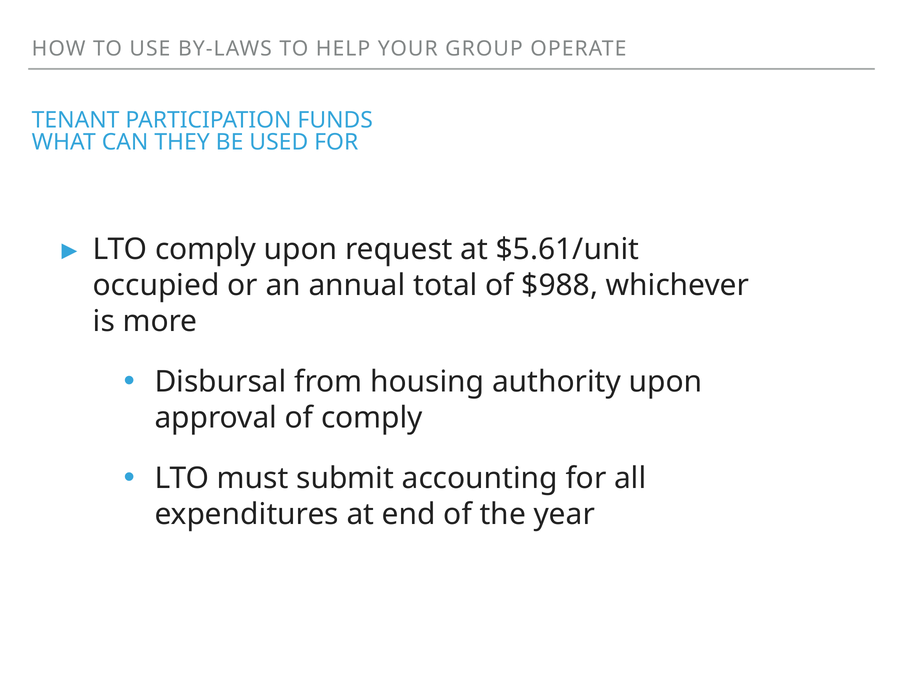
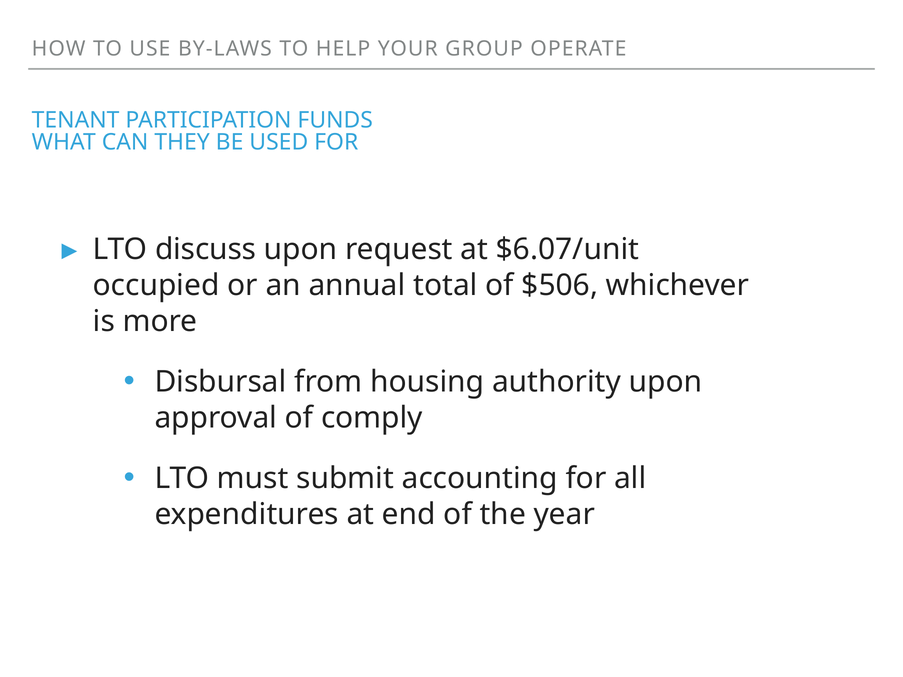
LTO comply: comply -> discuss
$5.61/unit: $5.61/unit -> $6.07/unit
$988: $988 -> $506
